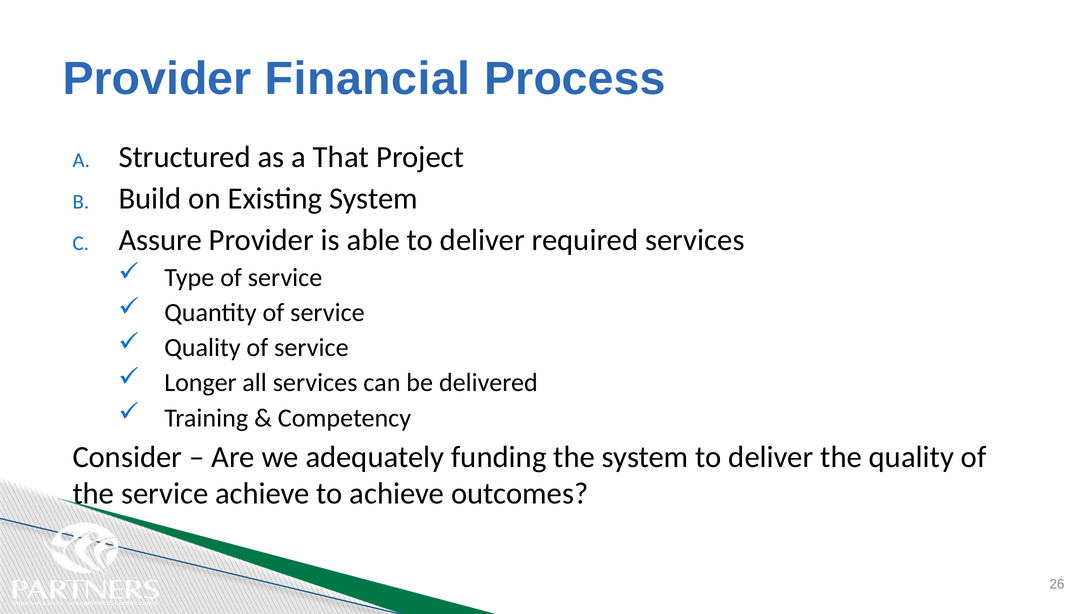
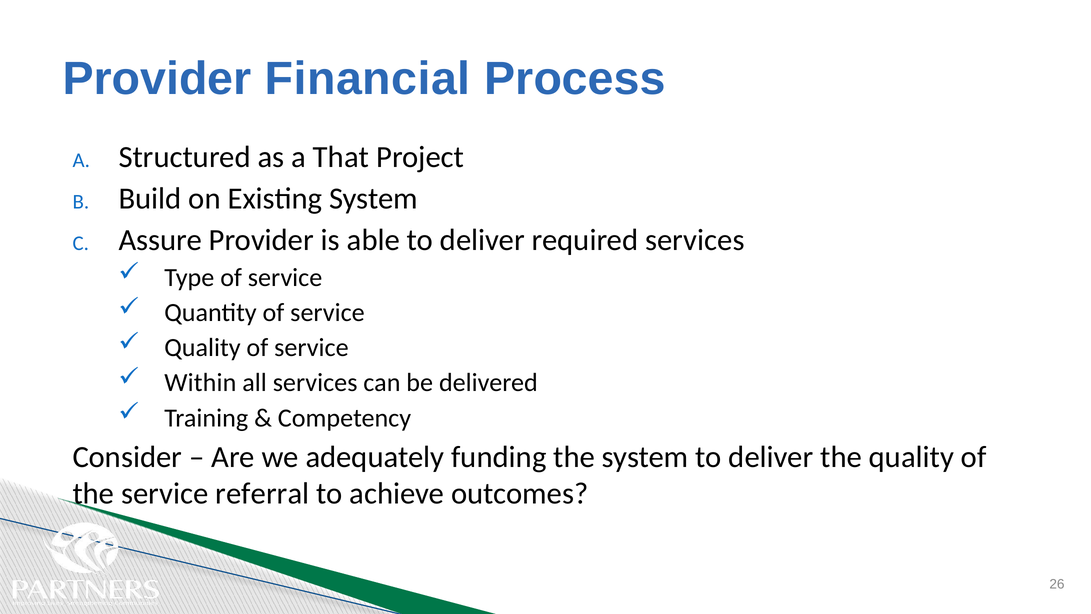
Longer: Longer -> Within
service achieve: achieve -> referral
